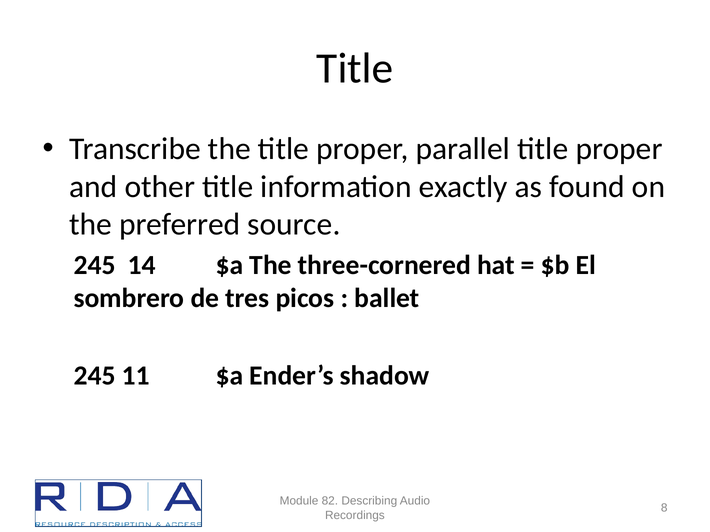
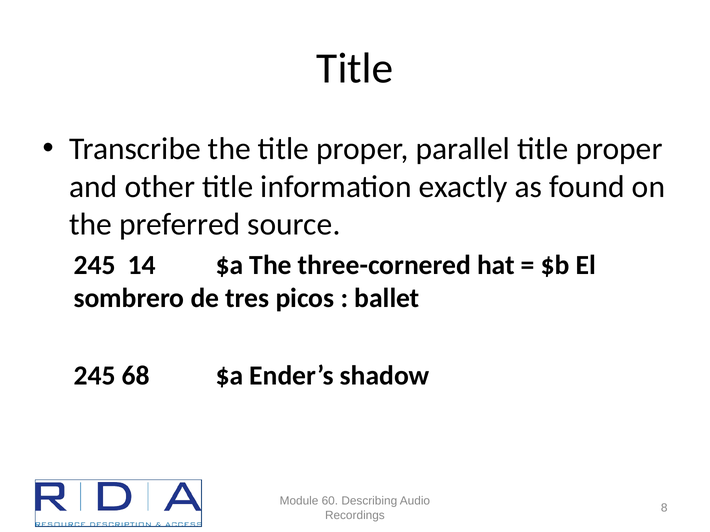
11: 11 -> 68
82: 82 -> 60
